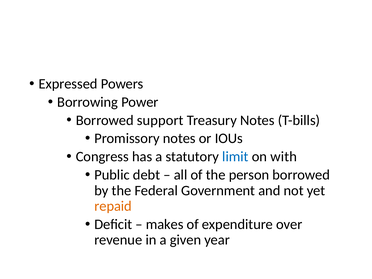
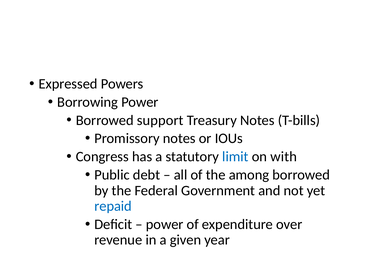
person: person -> among
repaid colour: orange -> blue
makes at (165, 224): makes -> power
